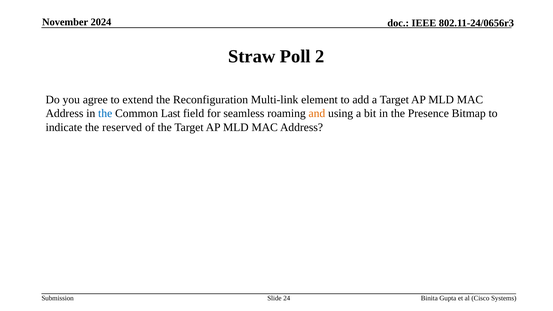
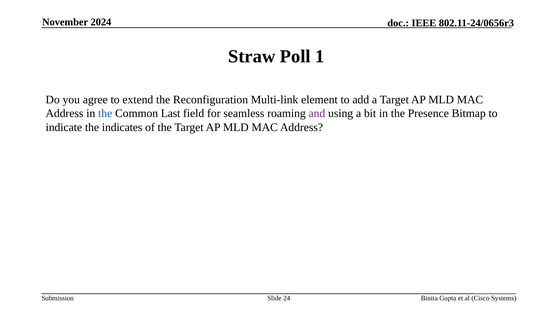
2: 2 -> 1
and colour: orange -> purple
reserved: reserved -> indicates
